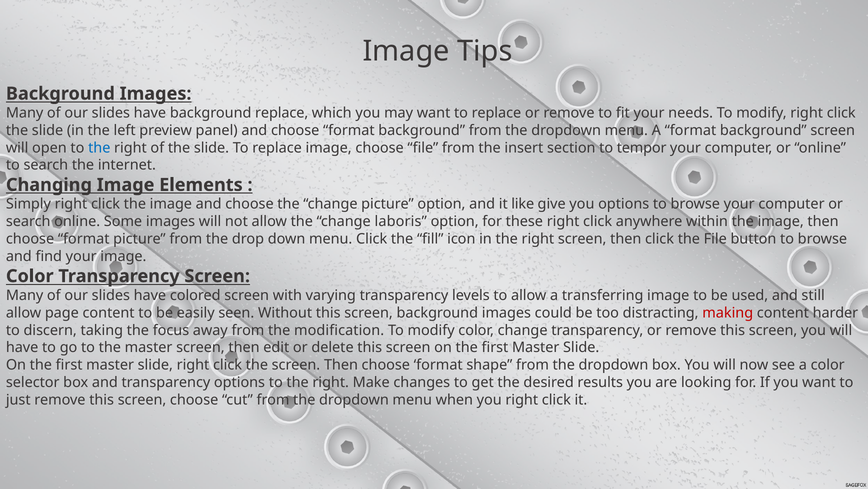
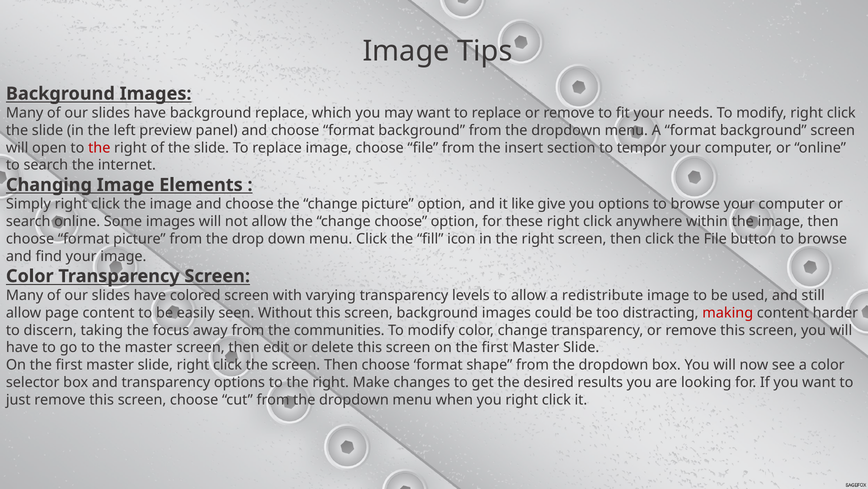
the at (99, 147) colour: blue -> red
change laboris: laboris -> choose
transferring: transferring -> redistribute
modification: modification -> communities
